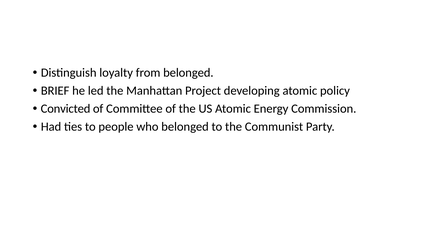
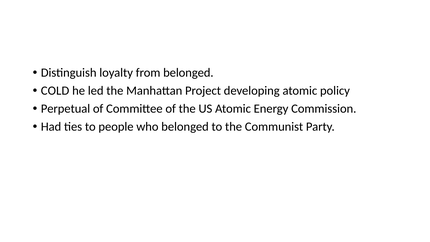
BRIEF: BRIEF -> COLD
Convicted: Convicted -> Perpetual
